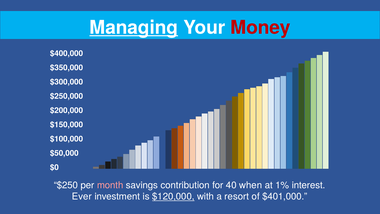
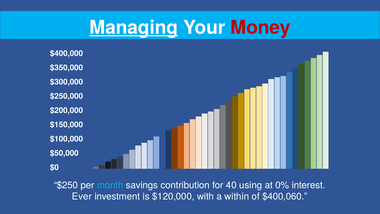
month colour: pink -> light blue
when: when -> using
1%: 1% -> 0%
$120,000 underline: present -> none
resort: resort -> within
$401,000: $401,000 -> $400,060
